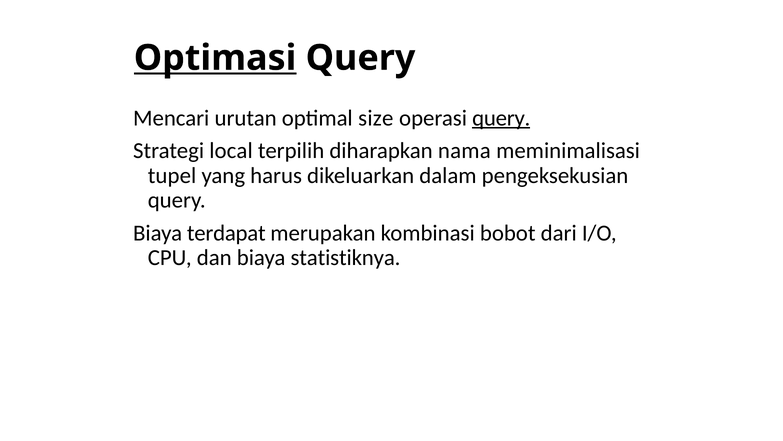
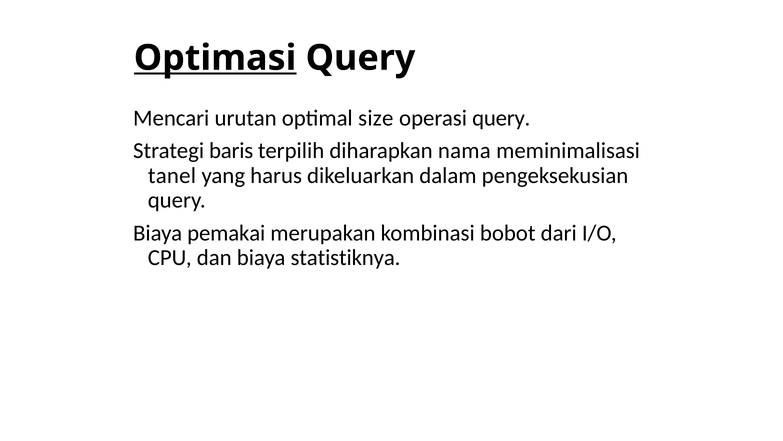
query at (501, 118) underline: present -> none
local: local -> baris
tupel: tupel -> tanel
terdapat: terdapat -> pemakai
